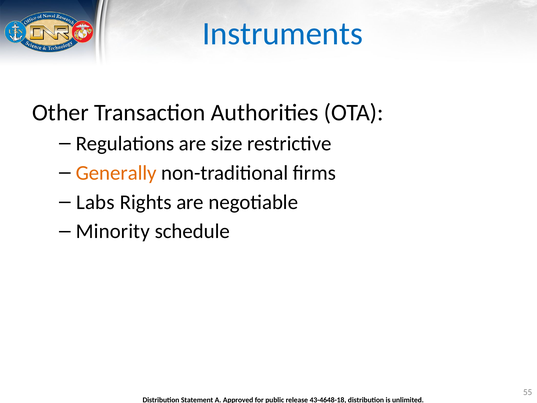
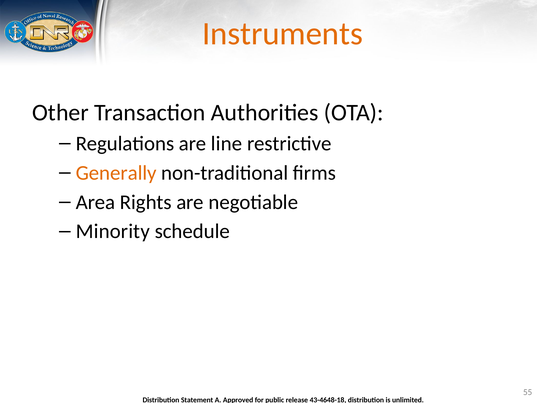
Instruments colour: blue -> orange
size: size -> line
Labs: Labs -> Area
